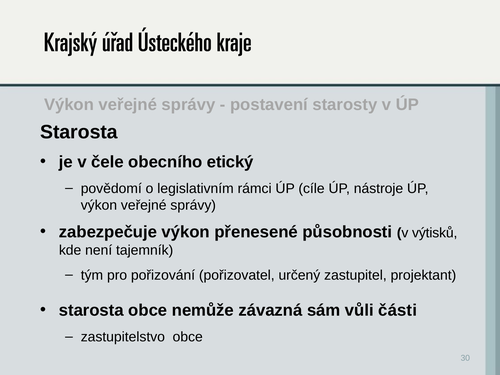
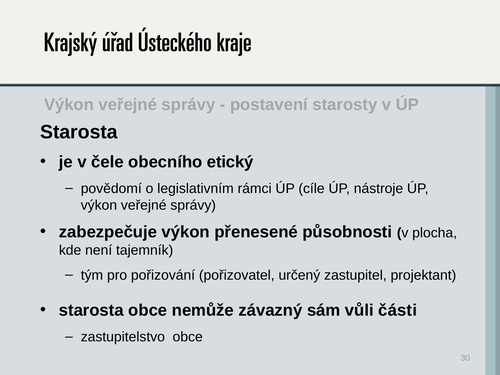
výtisků: výtisků -> plocha
závazná: závazná -> závazný
